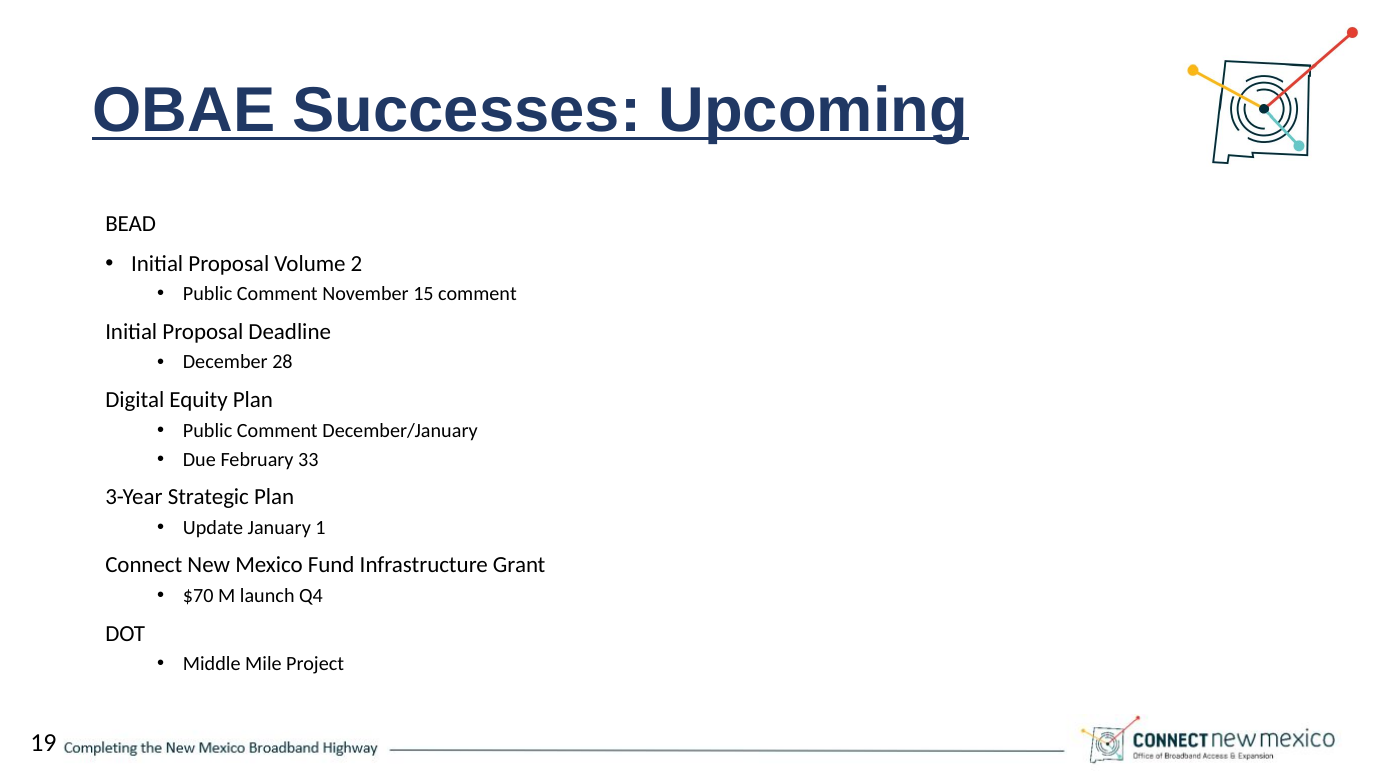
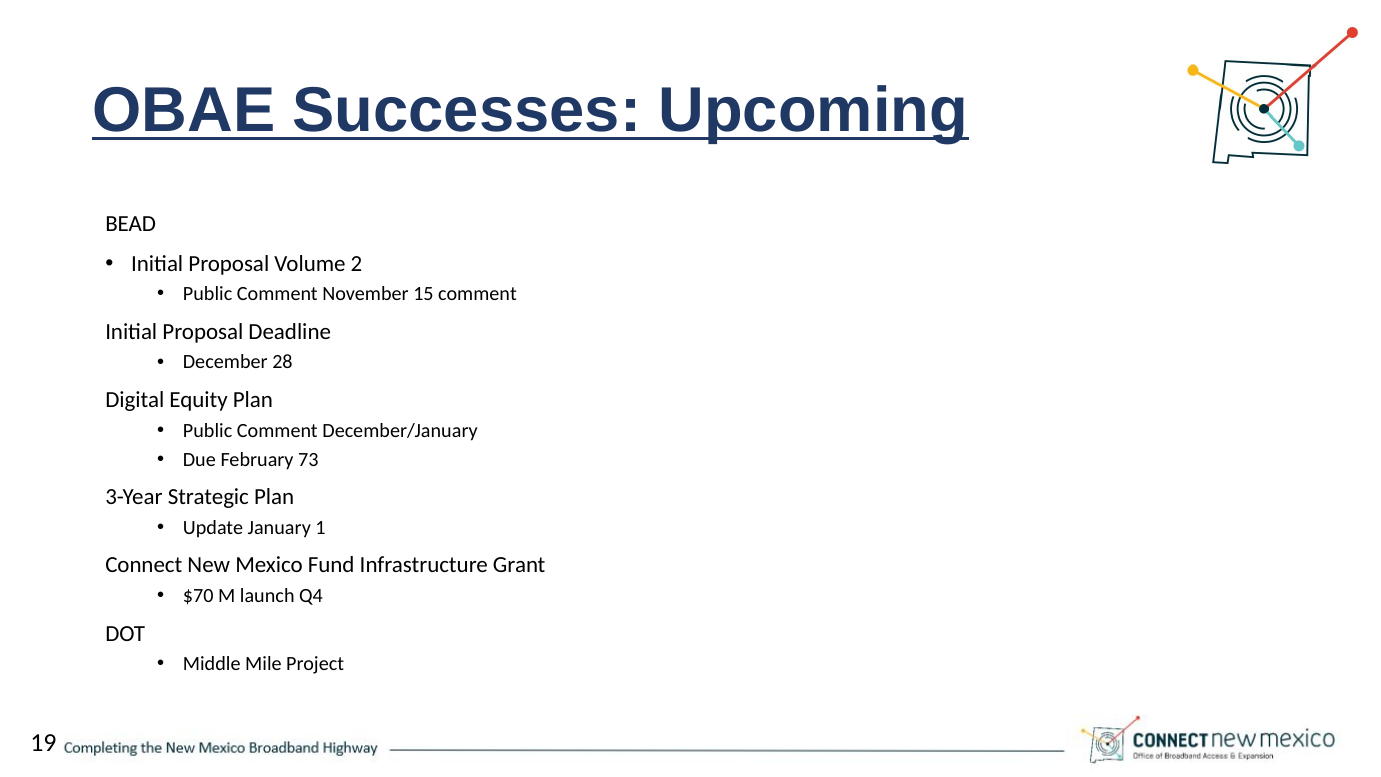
33: 33 -> 73
